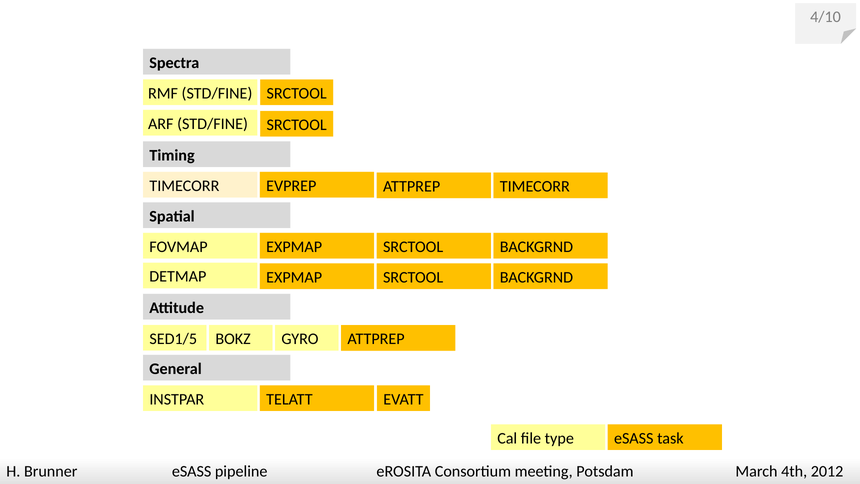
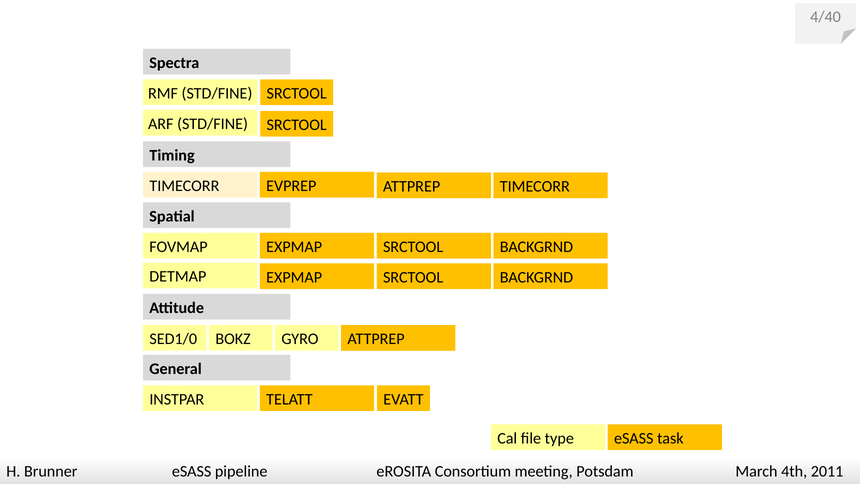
4/10: 4/10 -> 4/40
SED1/5: SED1/5 -> SED1/0
2012: 2012 -> 2011
